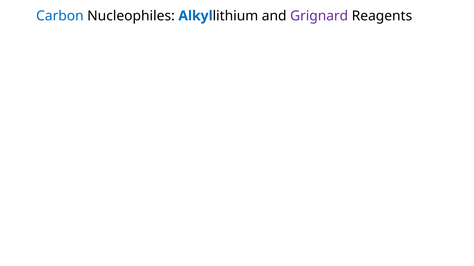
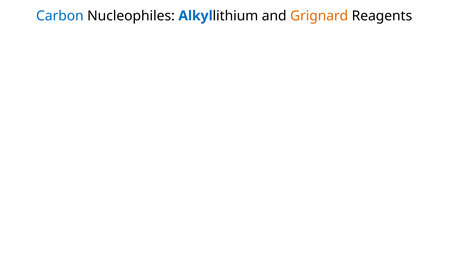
Grignard colour: purple -> orange
